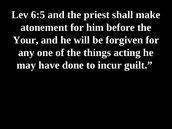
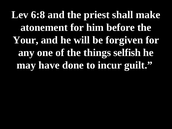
6:5: 6:5 -> 6:8
acting: acting -> selfish
